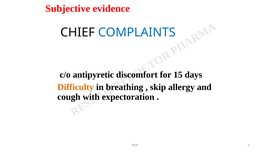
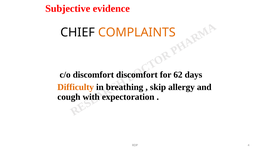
COMPLAINTS colour: blue -> orange
c/o antipyretic: antipyretic -> discomfort
15: 15 -> 62
